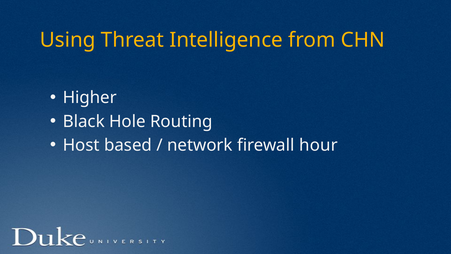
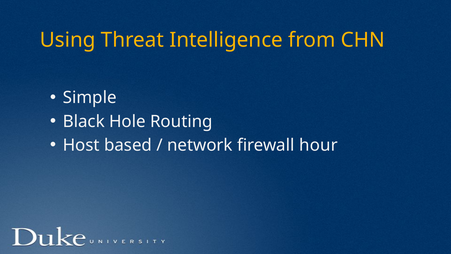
Higher: Higher -> Simple
